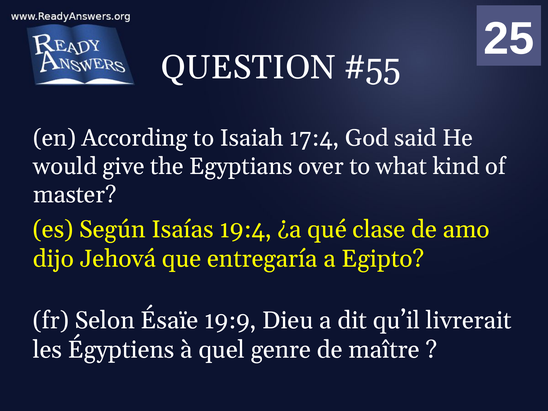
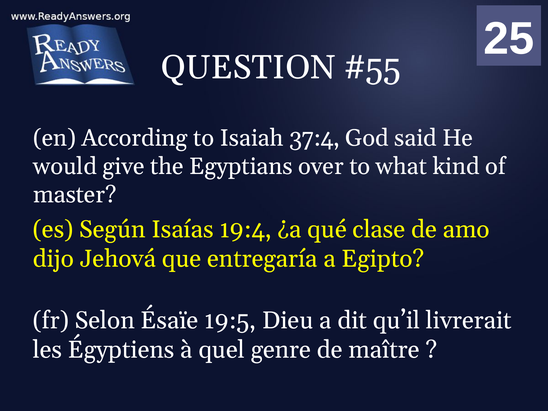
17:4: 17:4 -> 37:4
19:9: 19:9 -> 19:5
